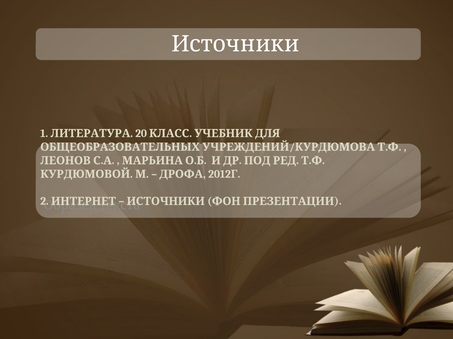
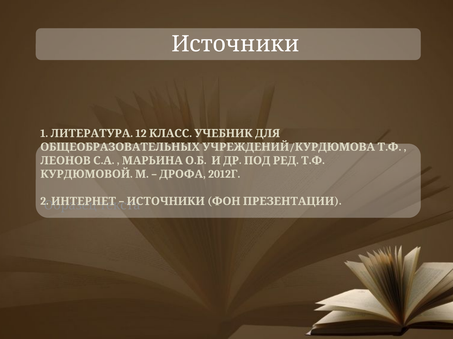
20: 20 -> 12
